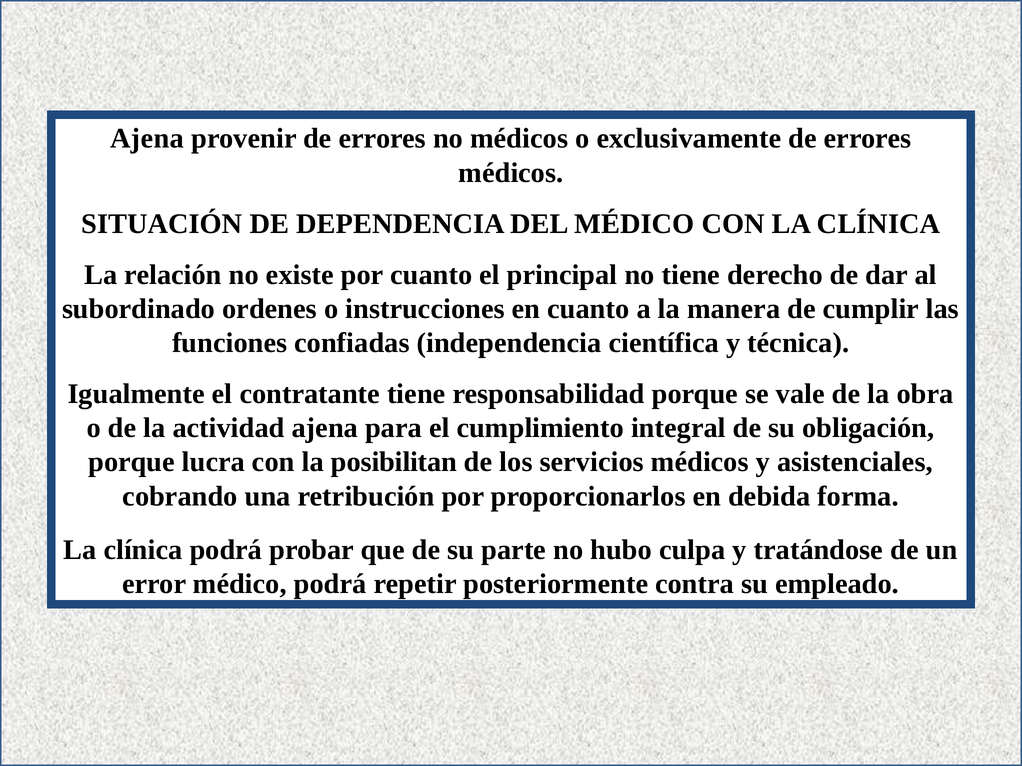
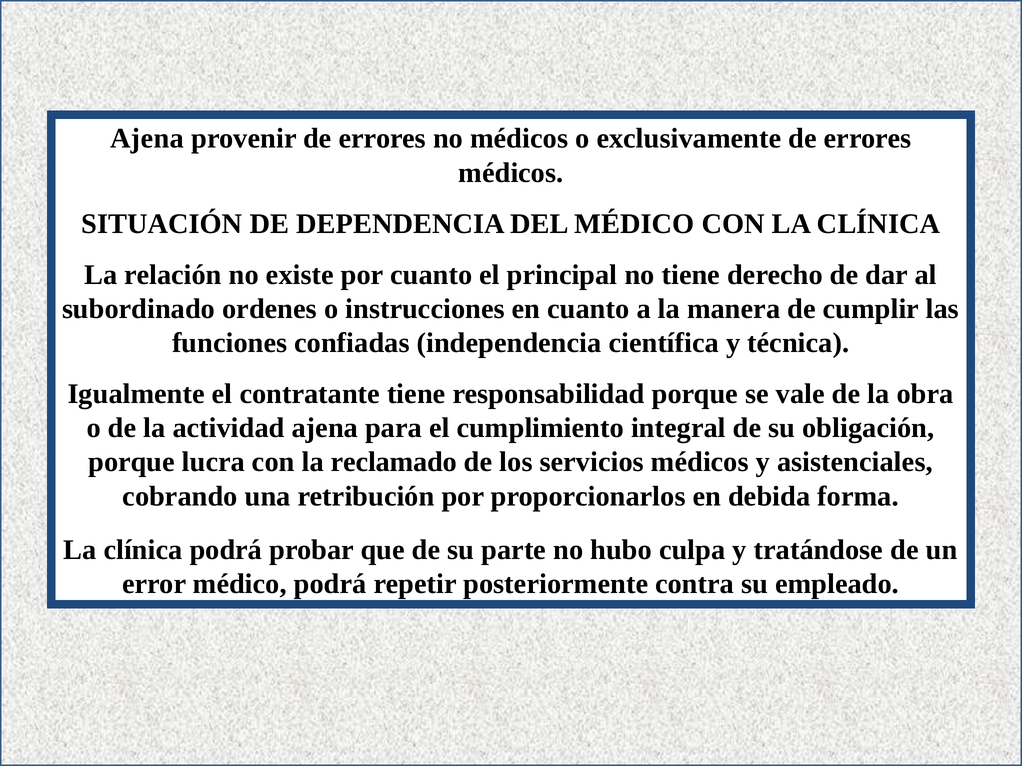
posibilitan: posibilitan -> reclamado
